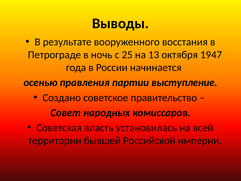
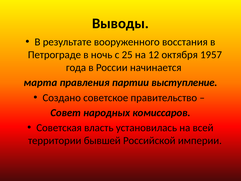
13: 13 -> 12
1947: 1947 -> 1957
осенью: осенью -> марта
